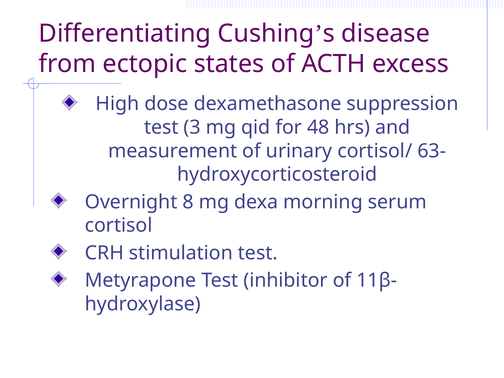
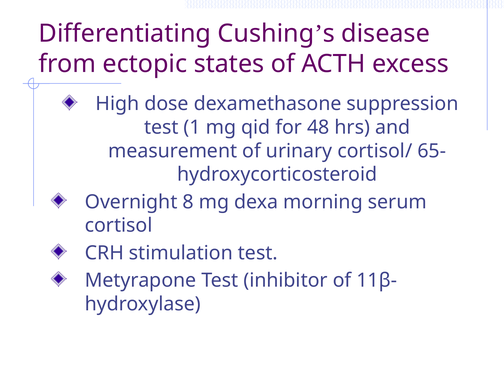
3: 3 -> 1
63-: 63- -> 65-
